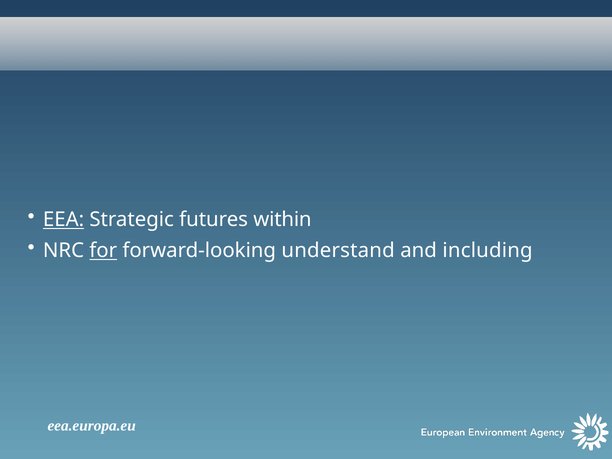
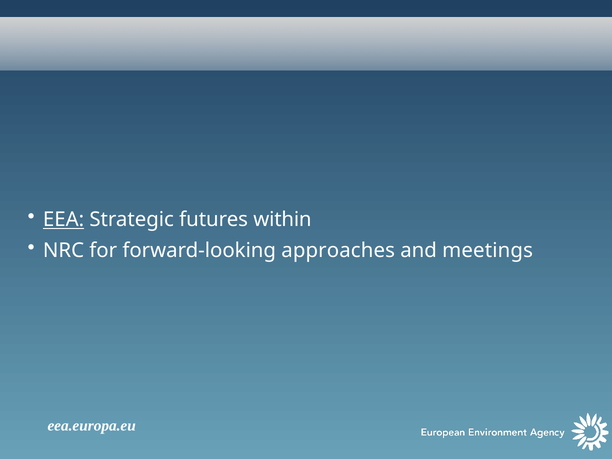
for underline: present -> none
understand: understand -> approaches
including: including -> meetings
